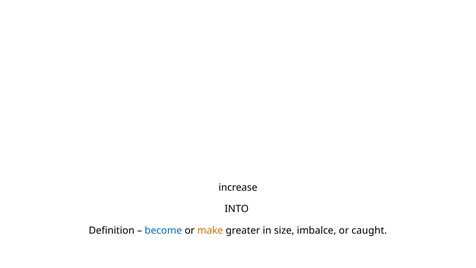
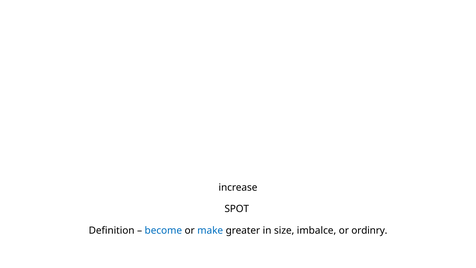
INTO: INTO -> SPOT
make colour: orange -> blue
caught: caught -> ordinry
